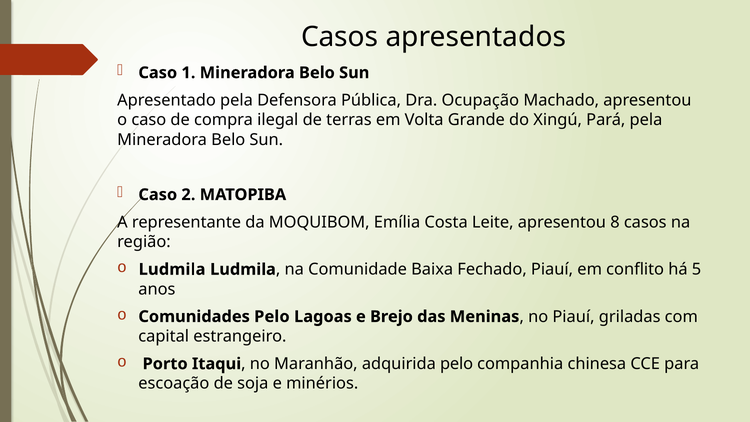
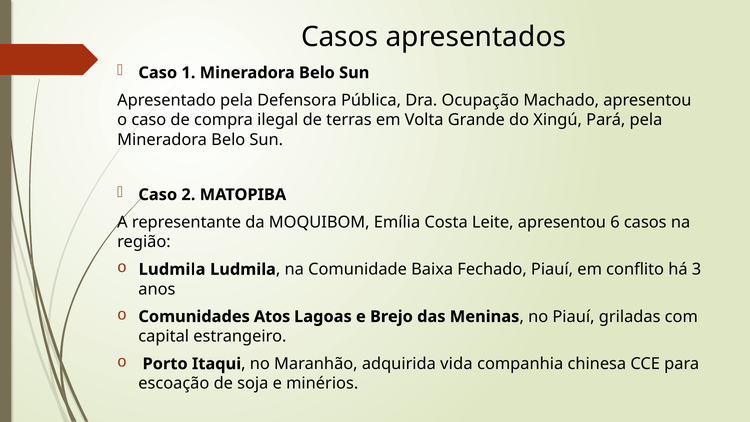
8: 8 -> 6
5: 5 -> 3
Comunidades Pelo: Pelo -> Atos
adquirida pelo: pelo -> vida
